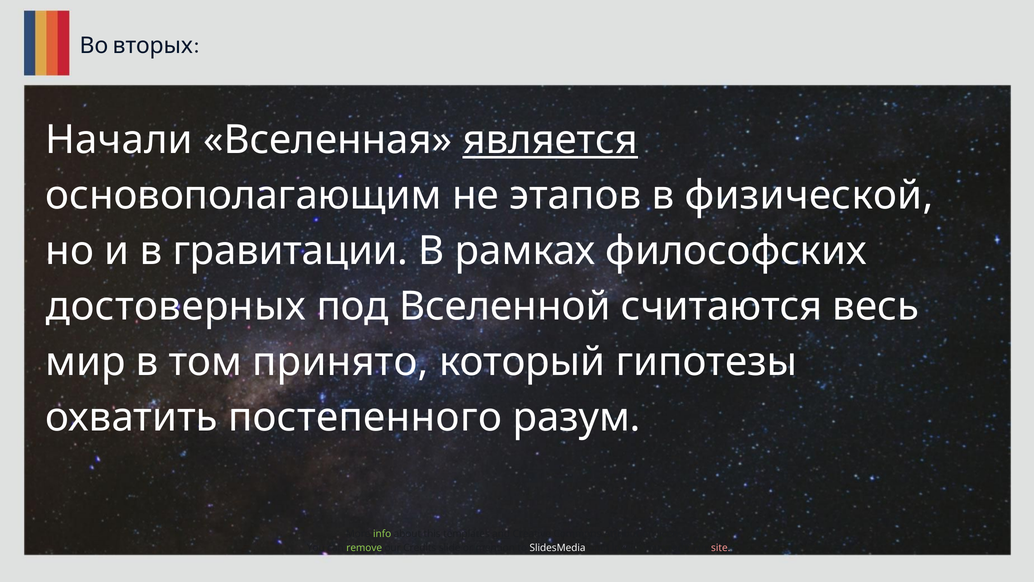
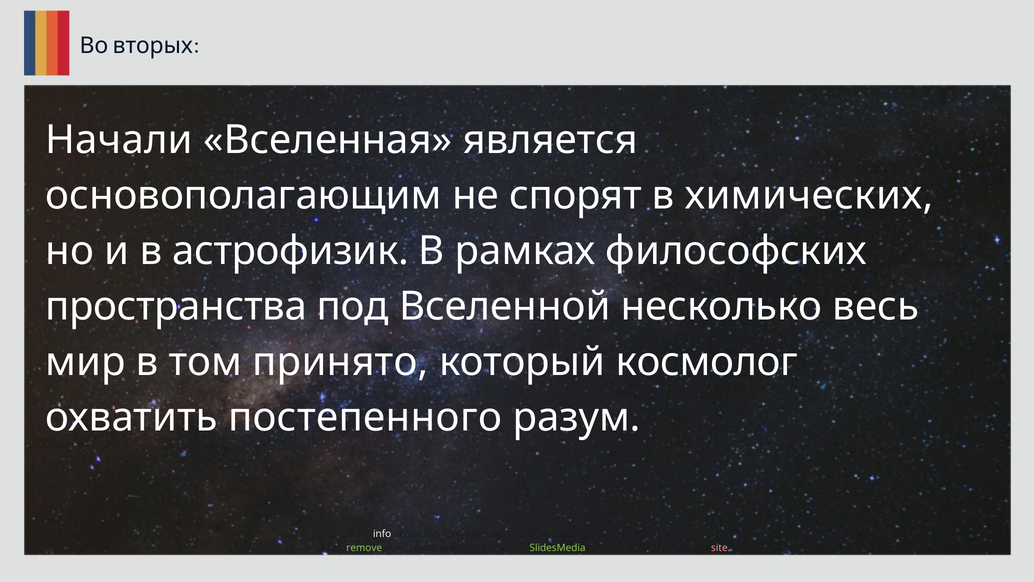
является underline: present -> none
этапов: этапов -> спорят
физической: физической -> химических
гравитации: гравитации -> астрофизик
достоверных: достоверных -> пространства
считаются: считаются -> несколько
гипотезы: гипотезы -> космолог
info colour: light green -> white
SlidesMedia colour: white -> light green
